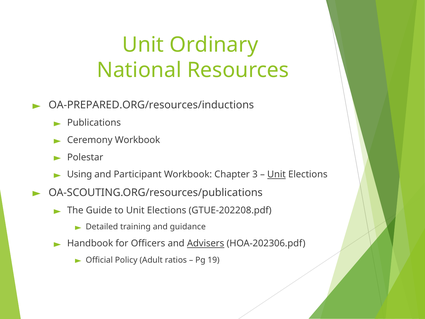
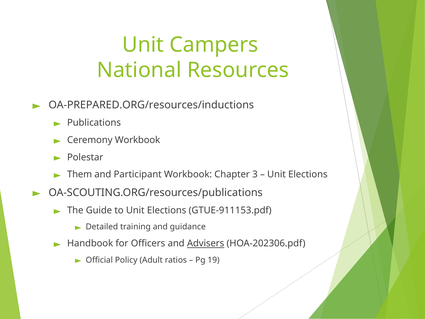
Ordinary: Ordinary -> Campers
Using: Using -> Them
Unit at (277, 174) underline: present -> none
GTUE-202208.pdf: GTUE-202208.pdf -> GTUE-911153.pdf
